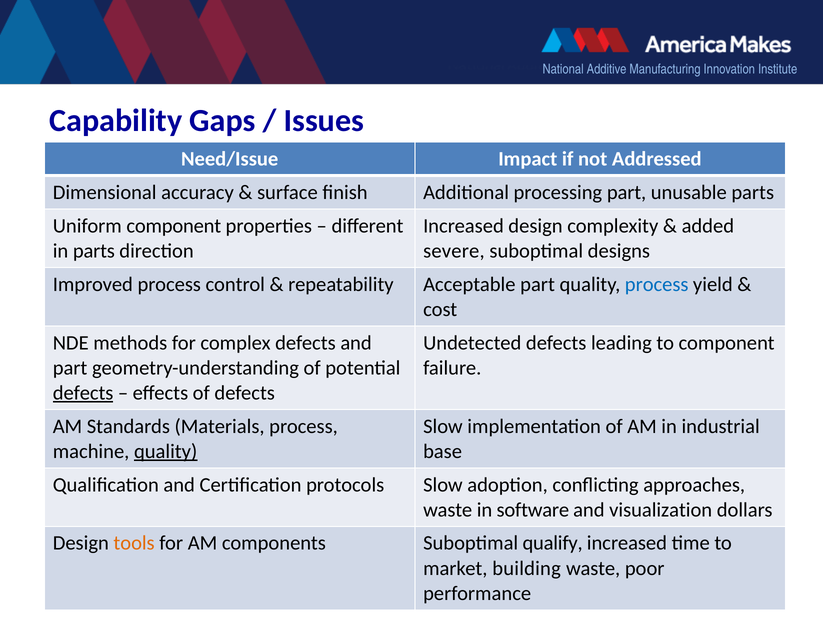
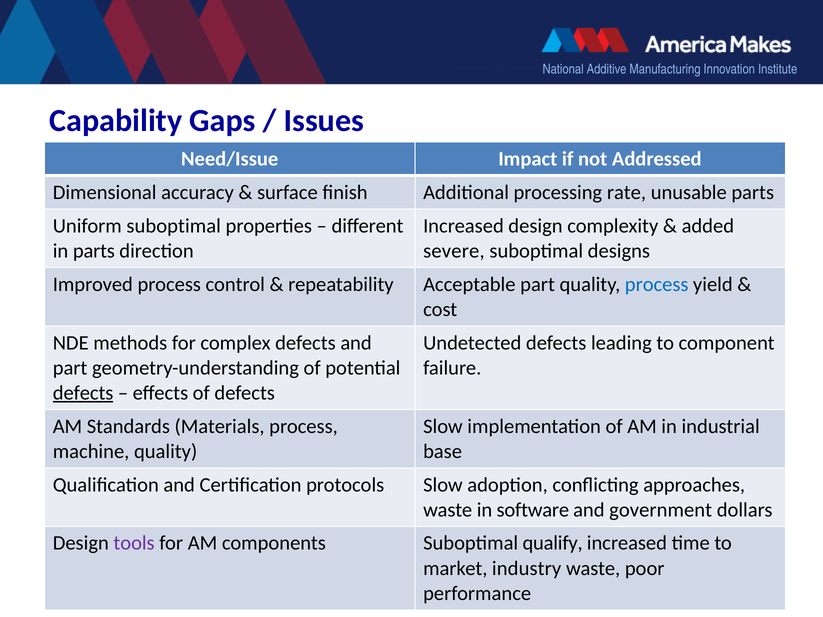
processing part: part -> rate
Uniform component: component -> suboptimal
quality at (166, 452) underline: present -> none
visualization: visualization -> government
tools colour: orange -> purple
building: building -> industry
